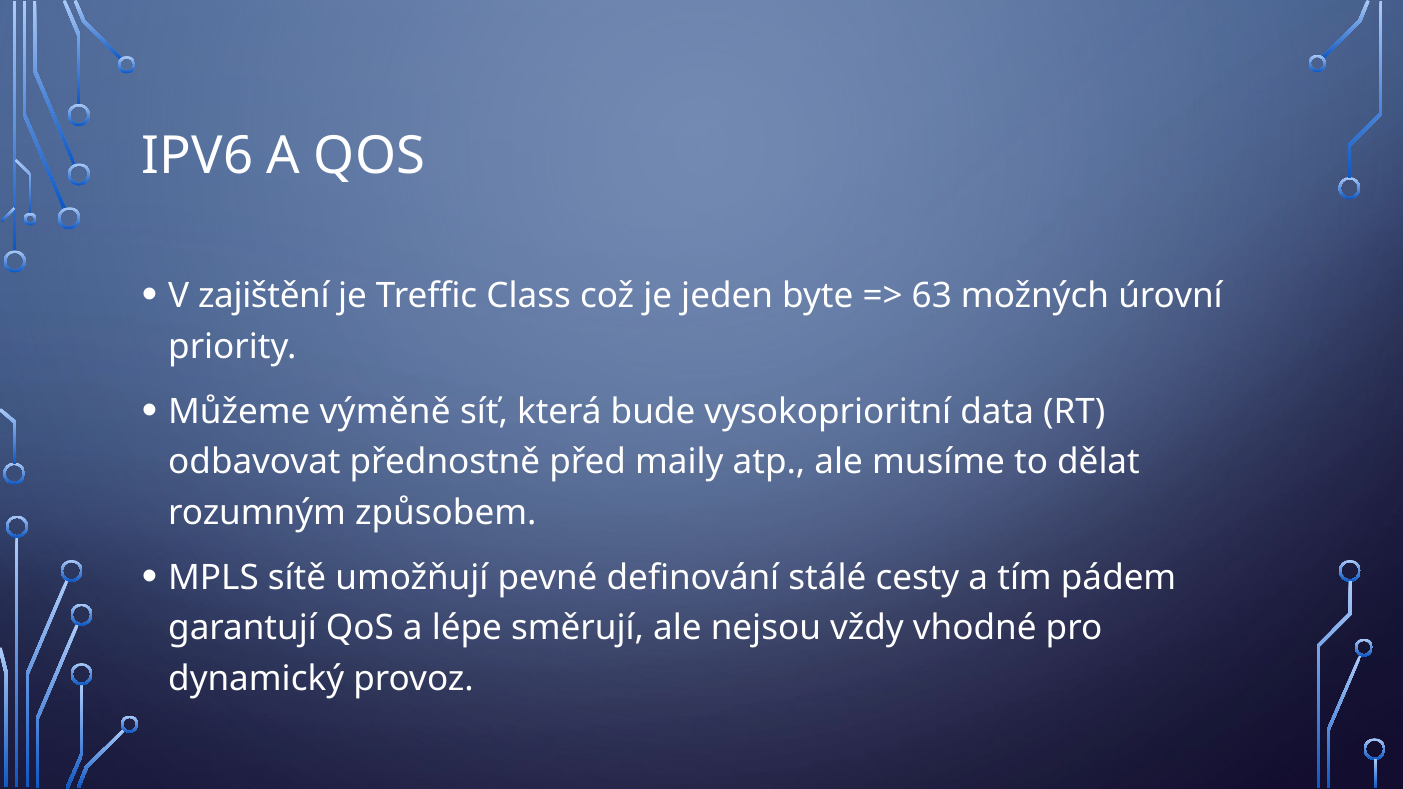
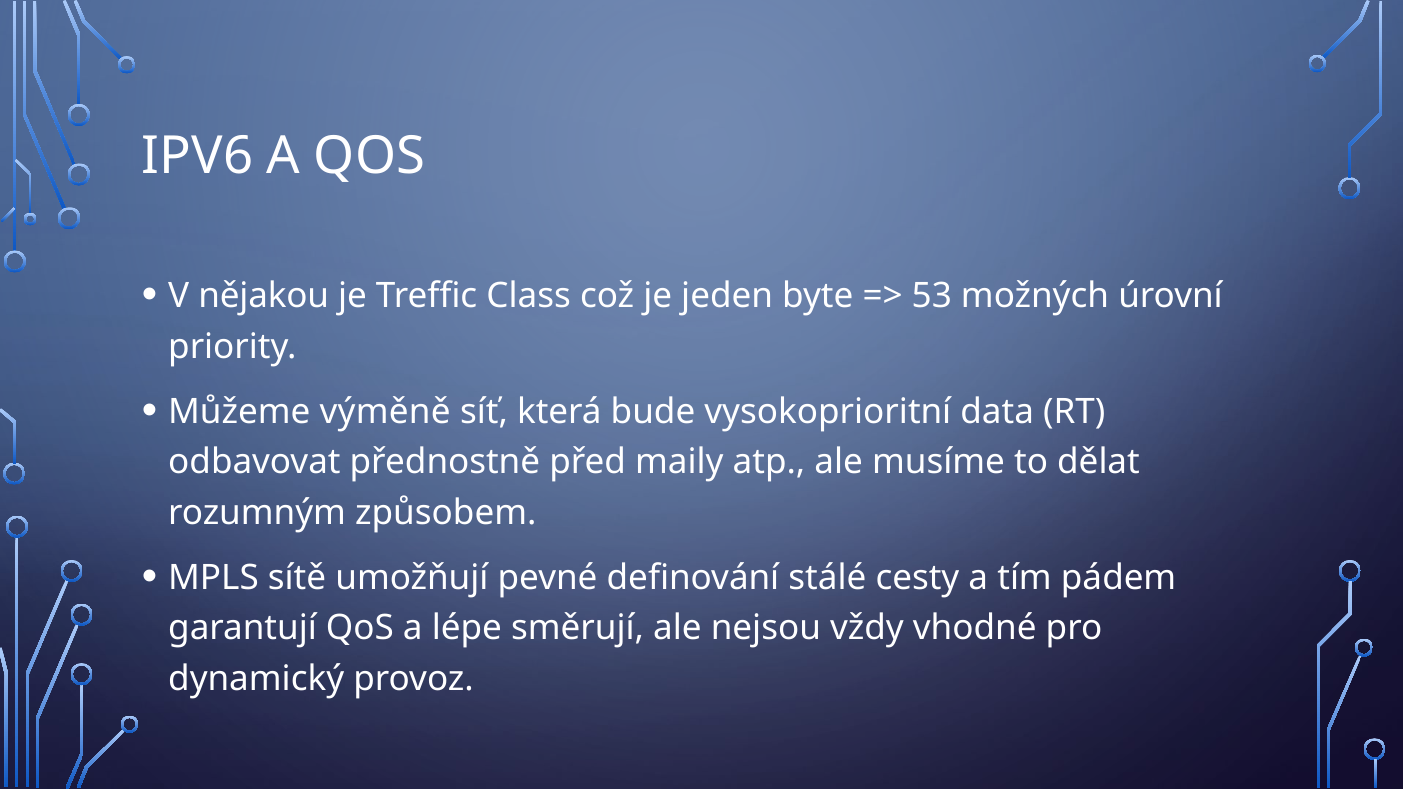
zajištění: zajištění -> nějakou
63: 63 -> 53
